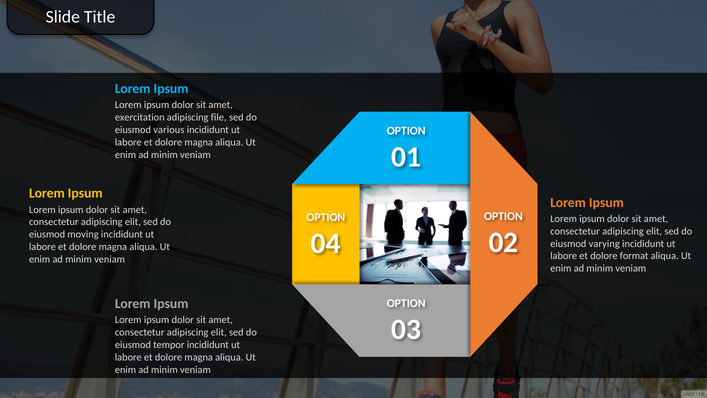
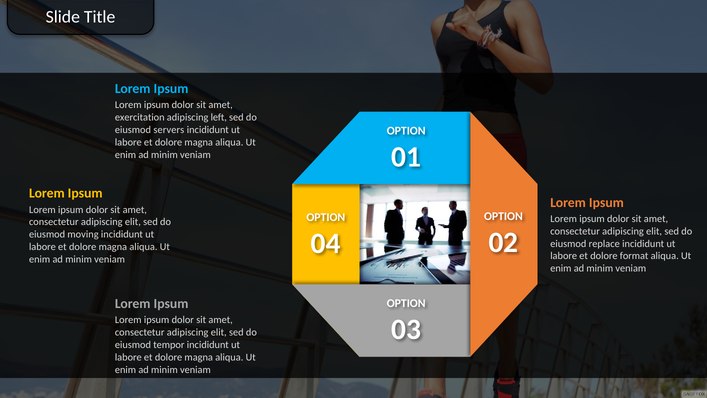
file: file -> left
various: various -> servers
varying: varying -> replace
